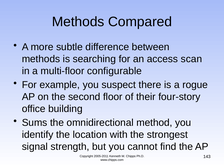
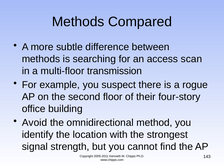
configurable: configurable -> transmission
Sums: Sums -> Avoid
